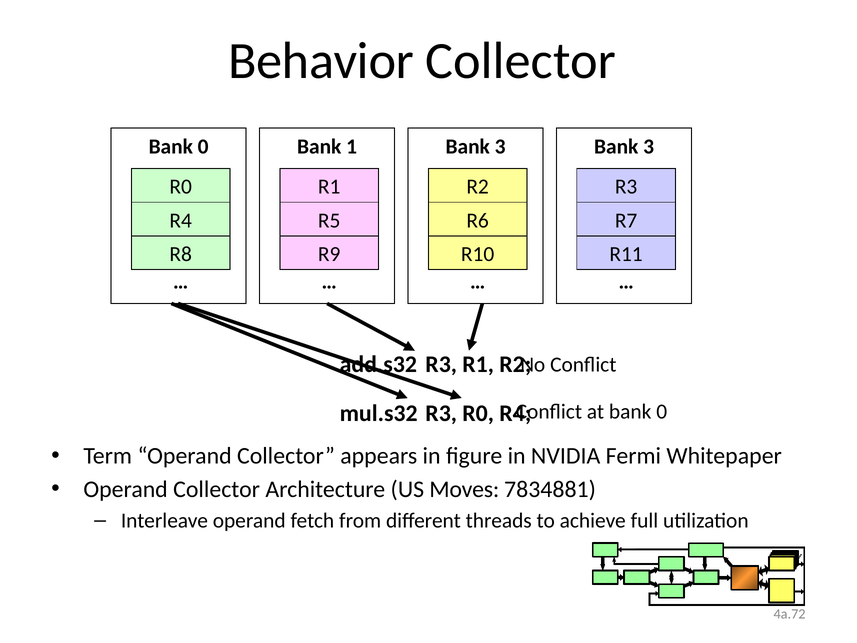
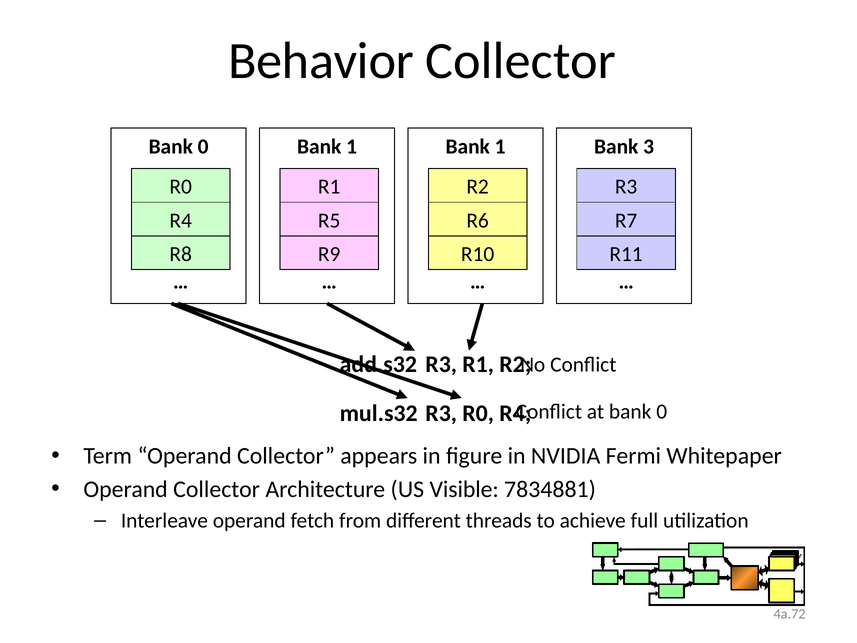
1 Bank 3: 3 -> 1
Moves: Moves -> Visible
